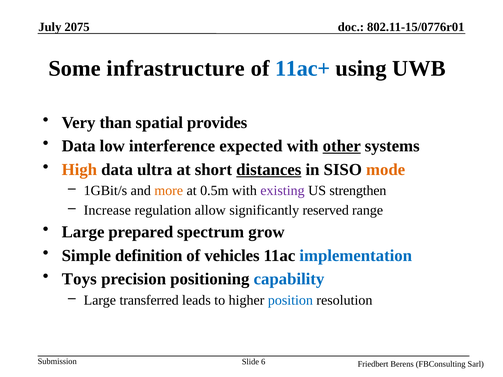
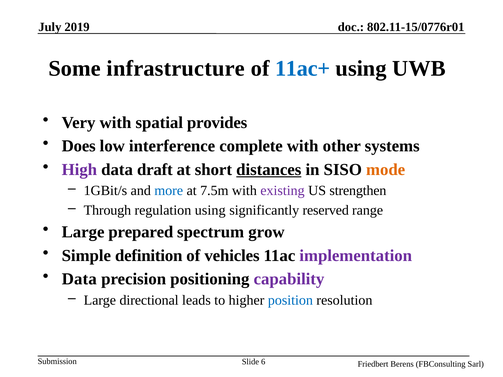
2075: 2075 -> 2019
Very than: than -> with
Data at (79, 146): Data -> Does
expected: expected -> complete
other underline: present -> none
High colour: orange -> purple
ultra: ultra -> draft
more colour: orange -> blue
0.5m: 0.5m -> 7.5m
Increase: Increase -> Through
regulation allow: allow -> using
implementation colour: blue -> purple
Toys at (79, 279): Toys -> Data
capability colour: blue -> purple
transferred: transferred -> directional
